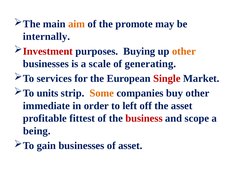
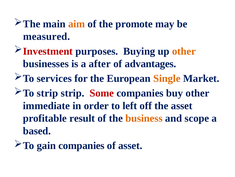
internally: internally -> measured
scale: scale -> after
generating: generating -> advantages
Single colour: red -> orange
To units: units -> strip
Some colour: orange -> red
fittest: fittest -> result
business colour: red -> orange
being: being -> based
gain businesses: businesses -> companies
